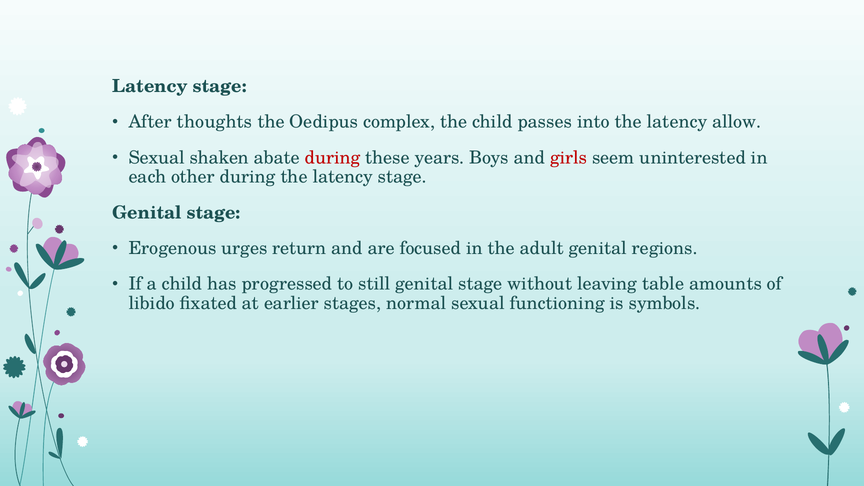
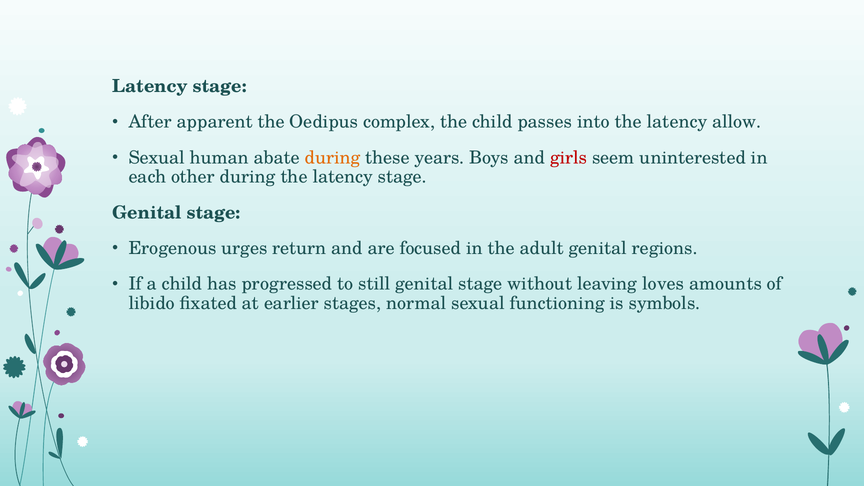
thoughts: thoughts -> apparent
shaken: shaken -> human
during at (333, 158) colour: red -> orange
table: table -> loves
